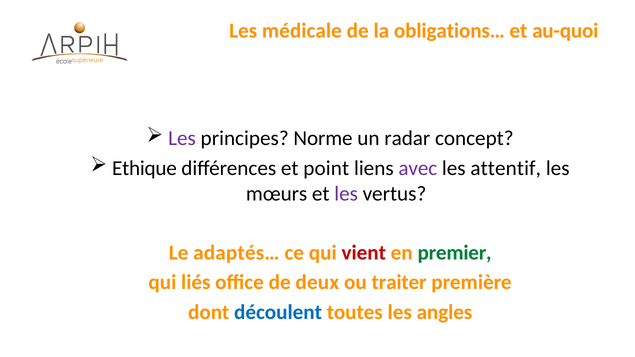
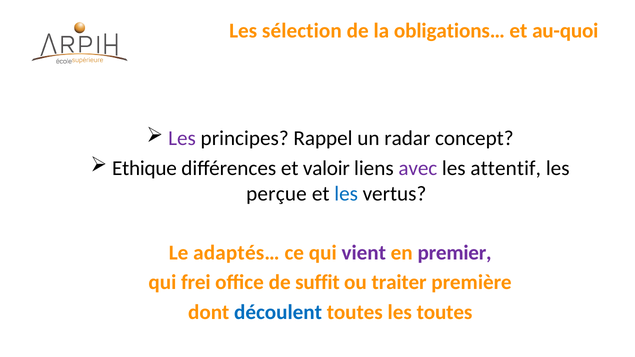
médicale: médicale -> sélection
Norme: Norme -> Rappel
point: point -> valoir
mœurs: mœurs -> perçue
les at (346, 194) colour: purple -> blue
vient colour: red -> purple
premier colour: green -> purple
liés: liés -> frei
deux: deux -> suffit
les angles: angles -> toutes
